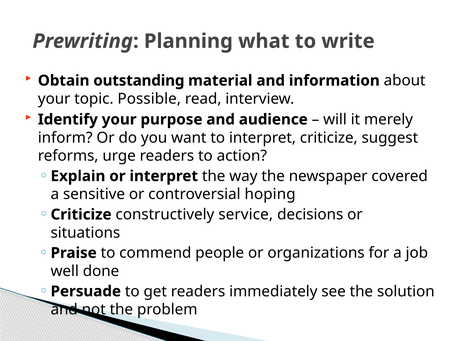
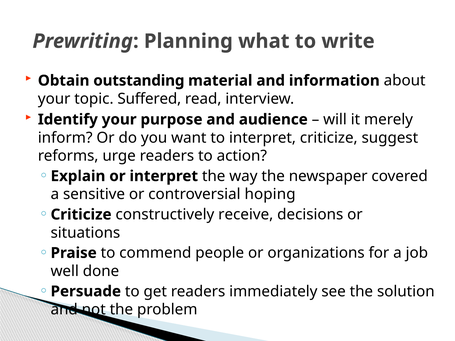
Possible: Possible -> Suffered
service: service -> receive
